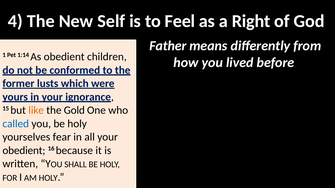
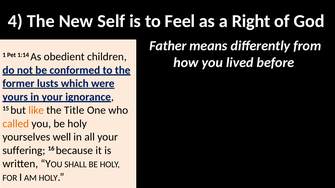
Gold: Gold -> Title
called colour: blue -> orange
fear: fear -> well
obedient at (24, 151): obedient -> suffering
